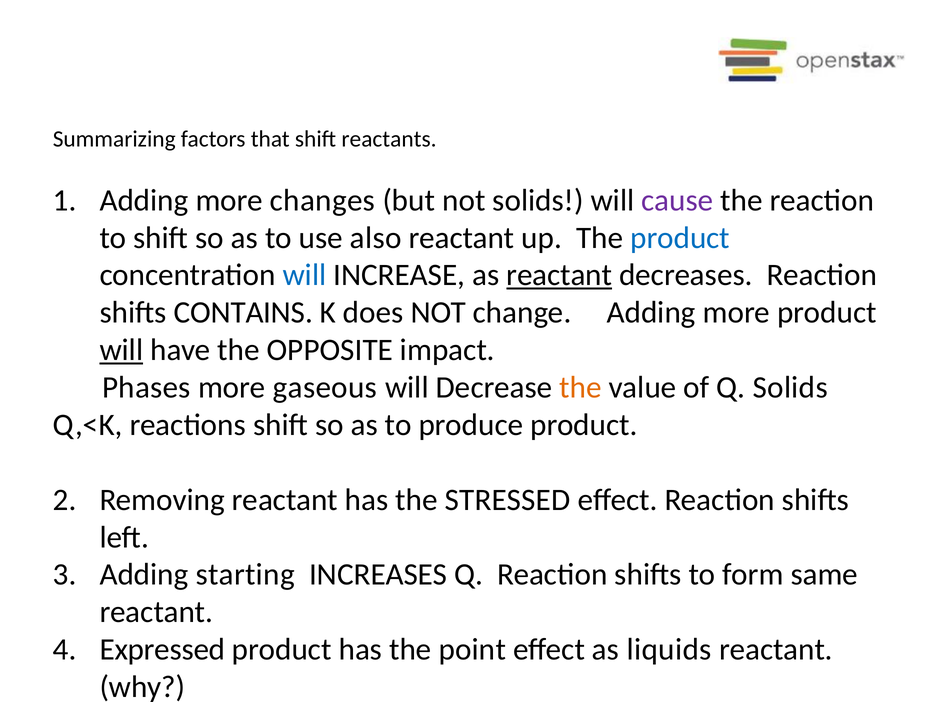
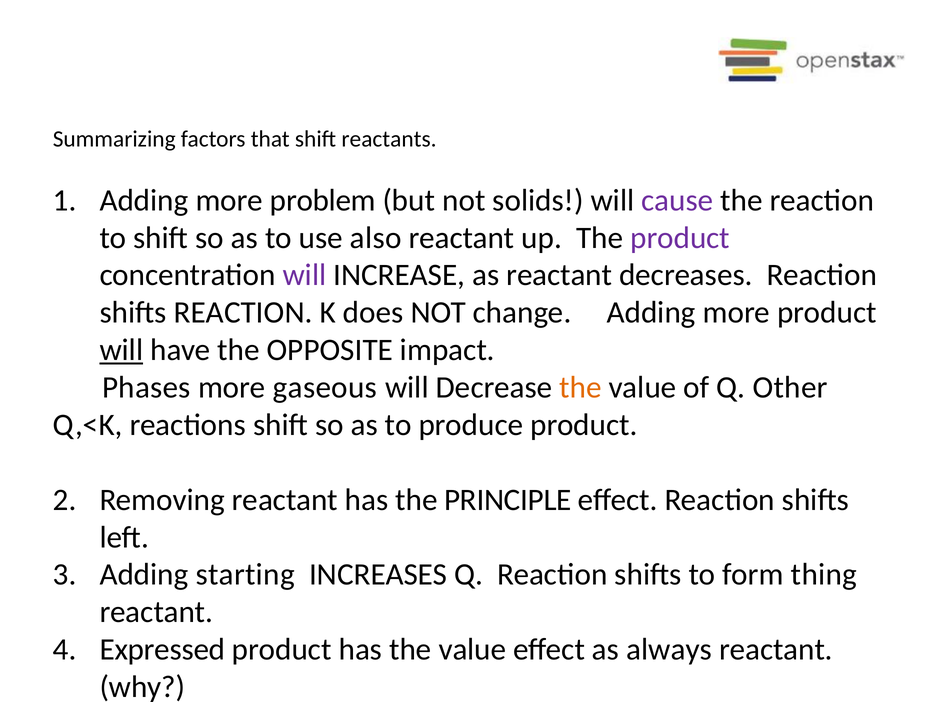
changes: changes -> problem
product at (680, 238) colour: blue -> purple
will at (304, 275) colour: blue -> purple
reactant at (559, 275) underline: present -> none
shifts CONTAINS: CONTAINS -> REACTION
Q Solids: Solids -> Other
STRESSED: STRESSED -> PRINCIPLE
same: same -> thing
has the point: point -> value
liquids: liquids -> always
